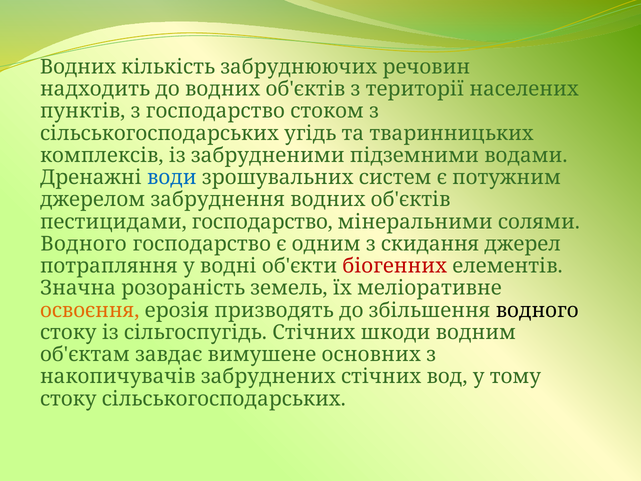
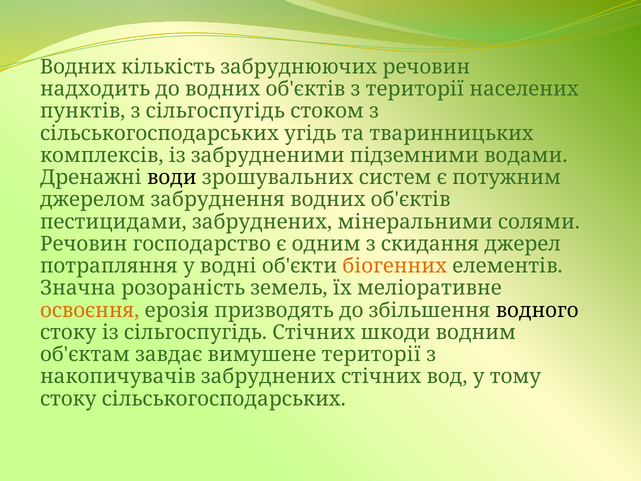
з господарство: господарство -> сільгоспугідь
води colour: blue -> black
пестицидами господарство: господарство -> забруднених
Водного at (84, 244): Водного -> Речовин
біогенних colour: red -> orange
вимушене основних: основних -> території
